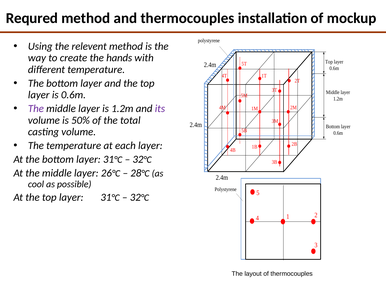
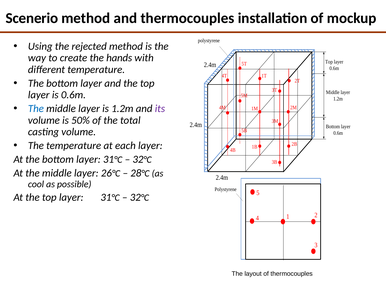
Requred: Requred -> Scenerio
relevent: relevent -> rejected
The at (36, 108) colour: purple -> blue
